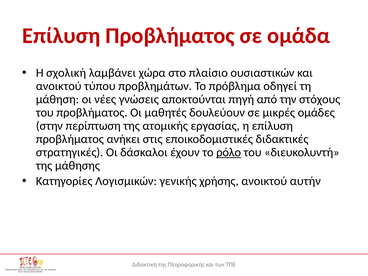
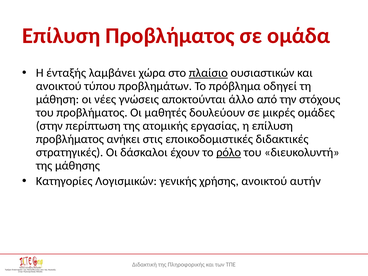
σχολική: σχολική -> ένταξής
πλαίσιο underline: none -> present
πηγή: πηγή -> άλλο
